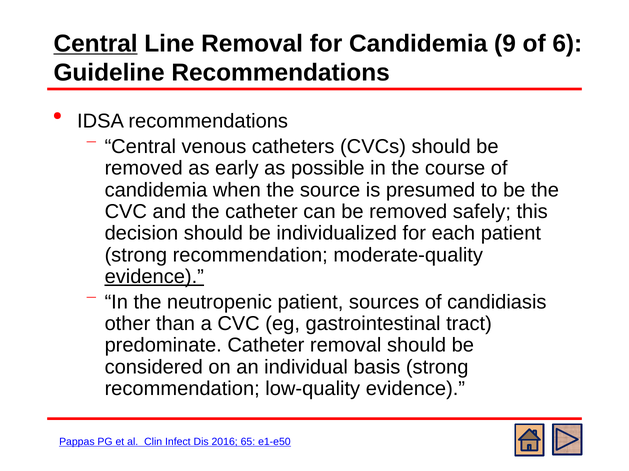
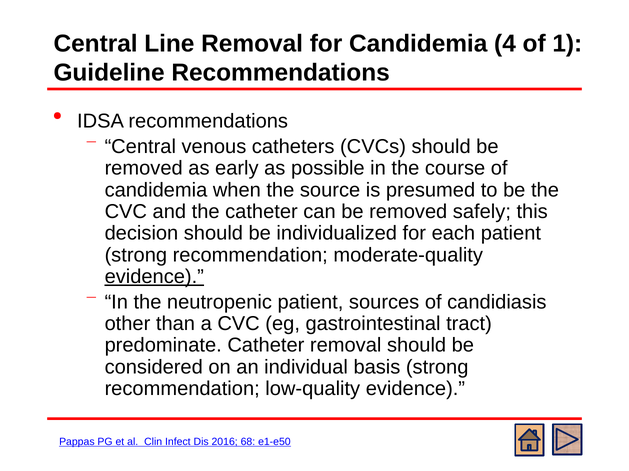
Central at (96, 44) underline: present -> none
9: 9 -> 4
6: 6 -> 1
65: 65 -> 68
